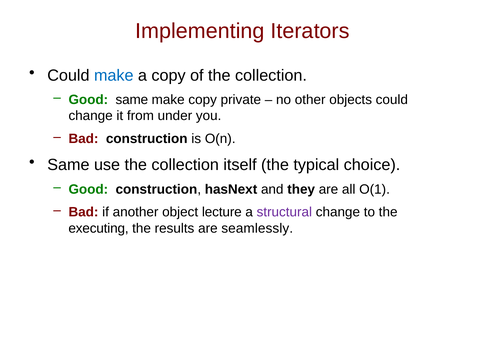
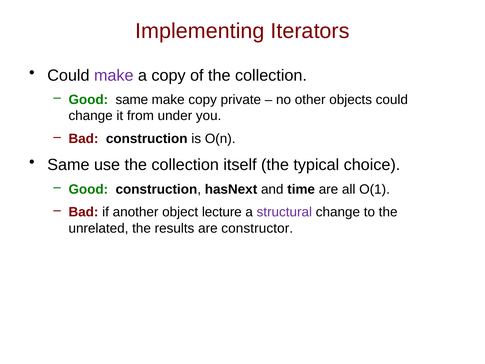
make at (114, 75) colour: blue -> purple
they: they -> time
executing: executing -> unrelated
seamlessly: seamlessly -> constructor
